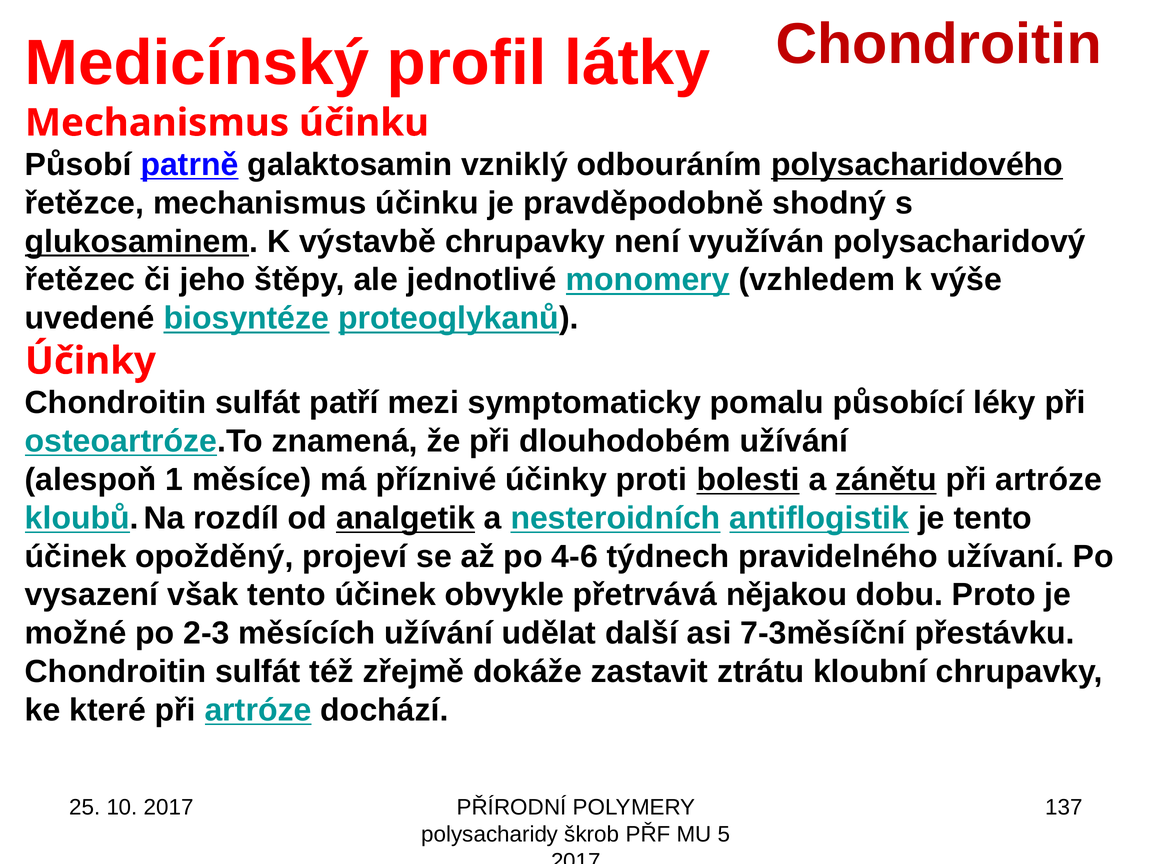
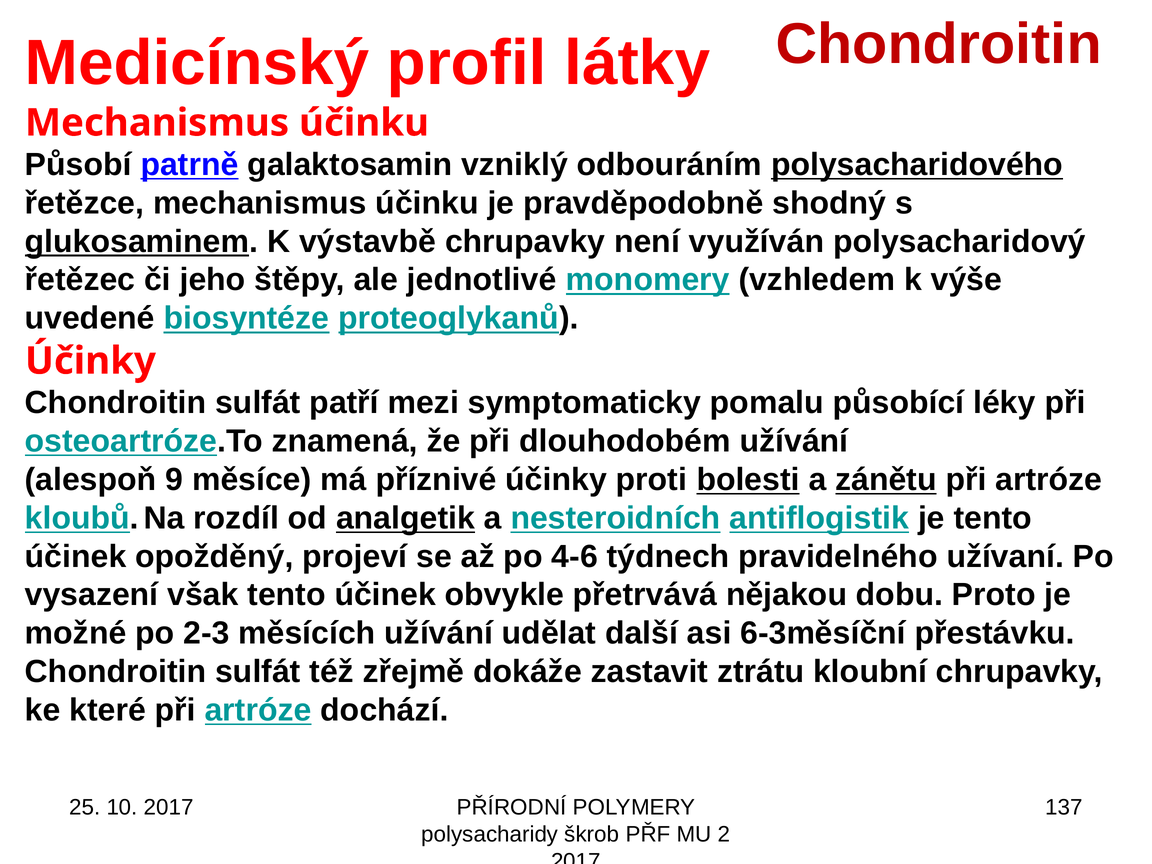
1: 1 -> 9
7-3měsíční: 7-3měsíční -> 6-3měsíční
5: 5 -> 2
